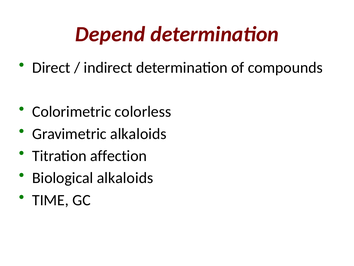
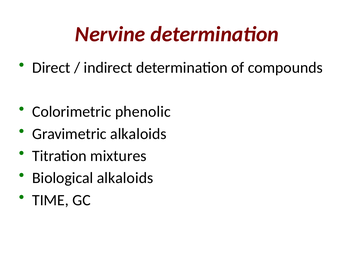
Depend: Depend -> Nervine
colorless: colorless -> phenolic
affection: affection -> mixtures
